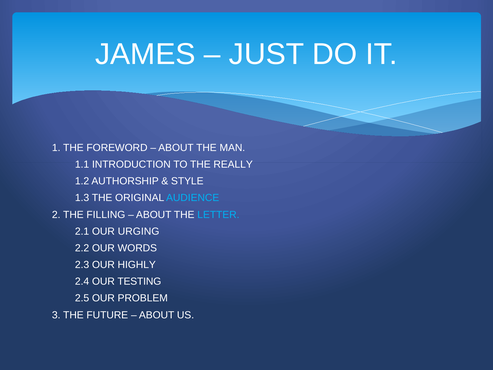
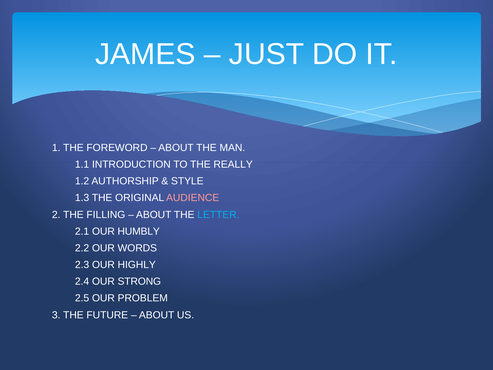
AUDIENCE colour: light blue -> pink
URGING: URGING -> HUMBLY
TESTING: TESTING -> STRONG
